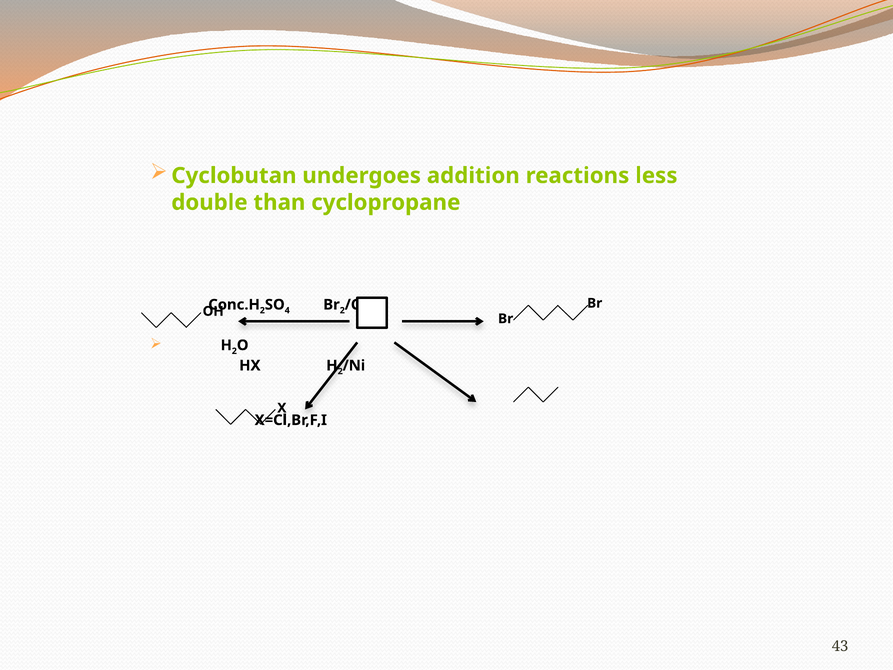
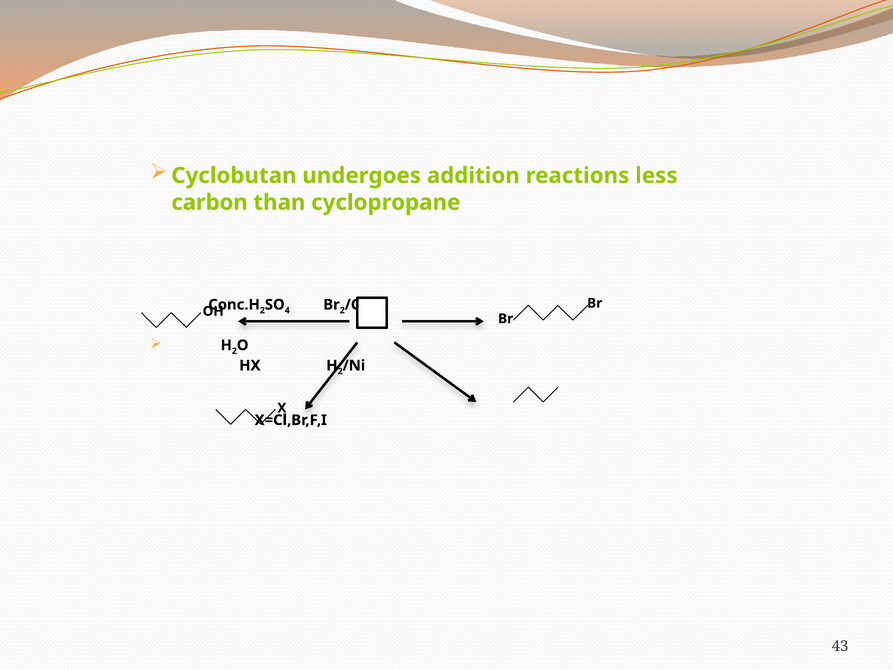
double: double -> carbon
